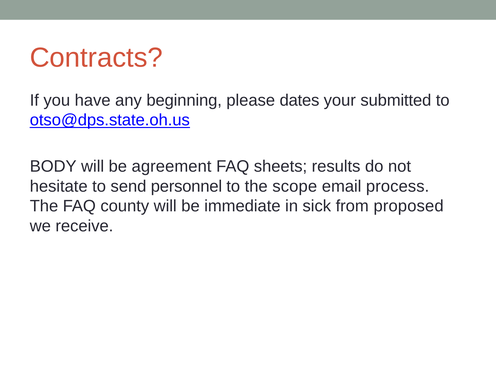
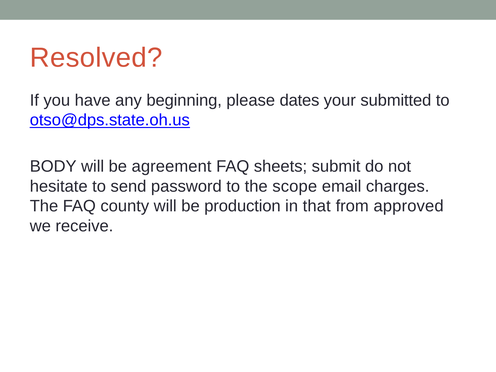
Contracts: Contracts -> Resolved
results: results -> submit
personnel: personnel -> password
process: process -> charges
immediate: immediate -> production
sick: sick -> that
proposed: proposed -> approved
